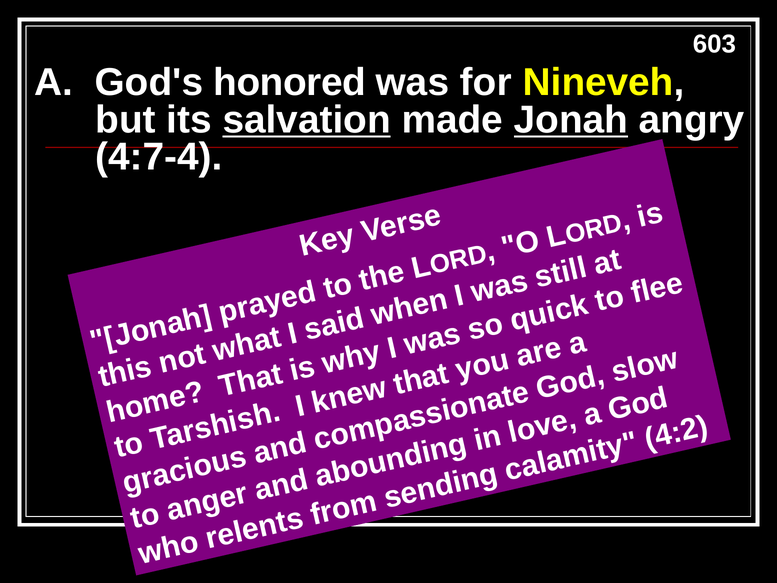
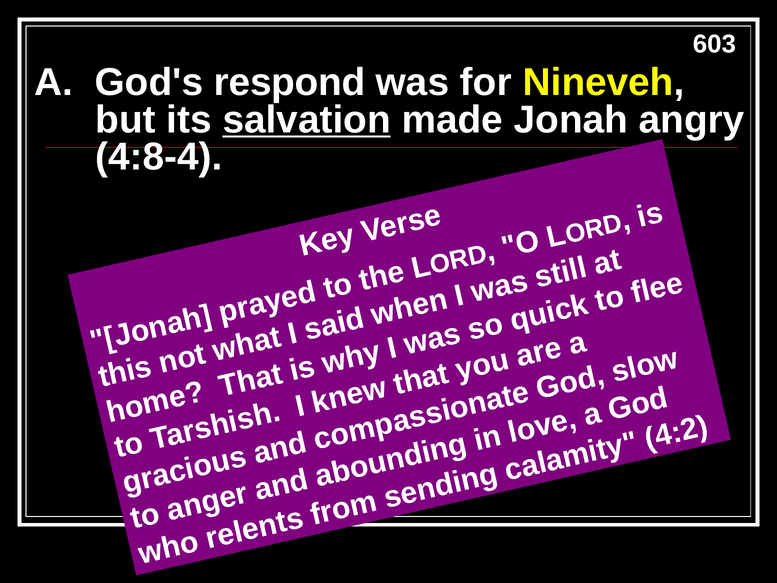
honored: honored -> respond
Jonah underline: present -> none
4:7-4: 4:7-4 -> 4:8-4
